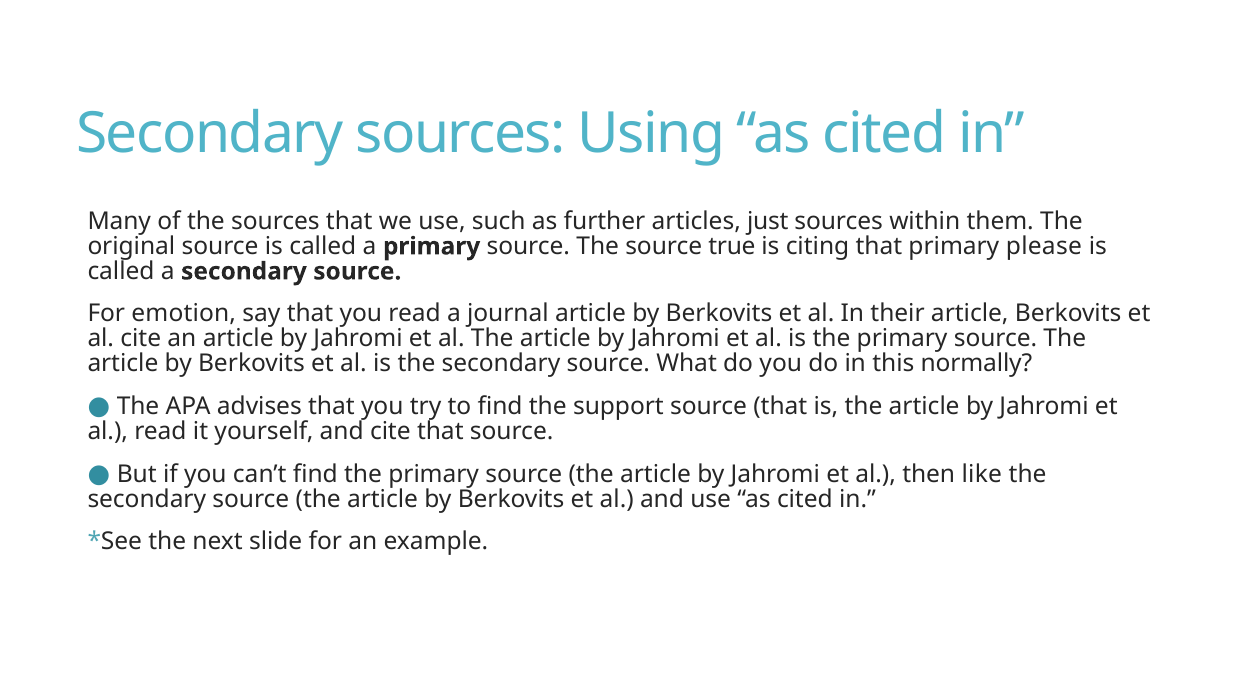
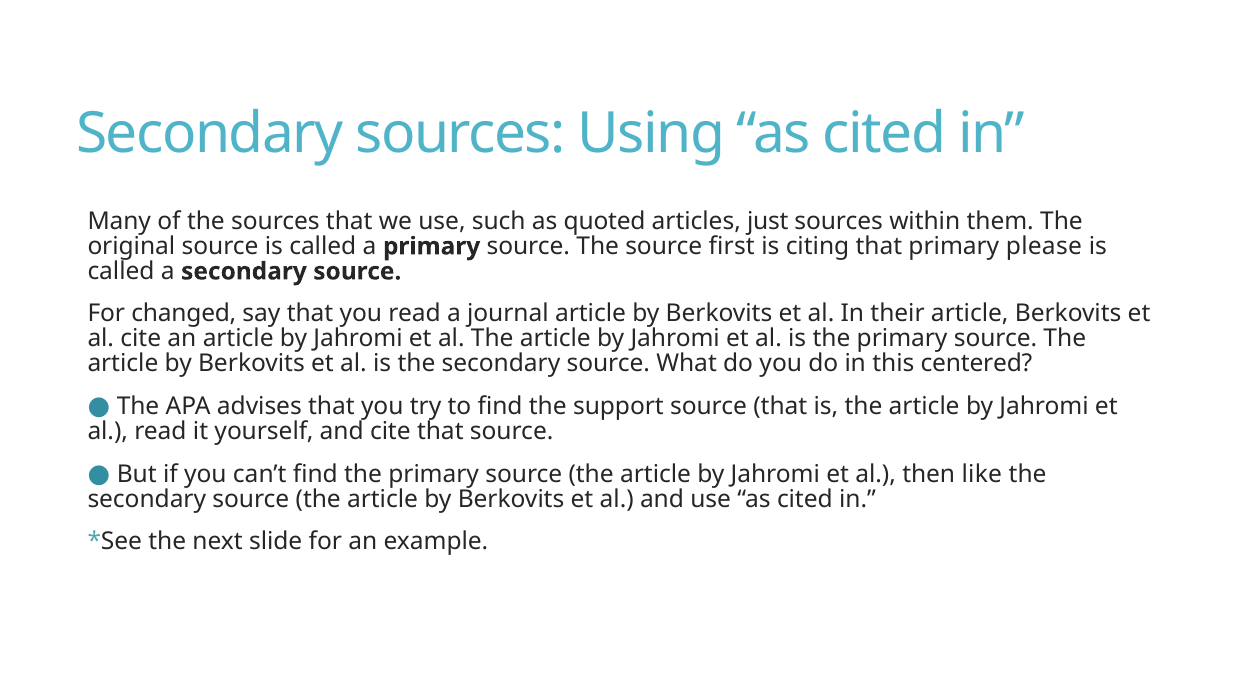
further: further -> quoted
true: true -> first
emotion: emotion -> changed
normally: normally -> centered
